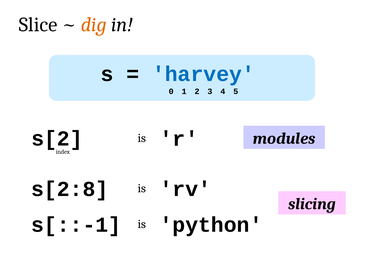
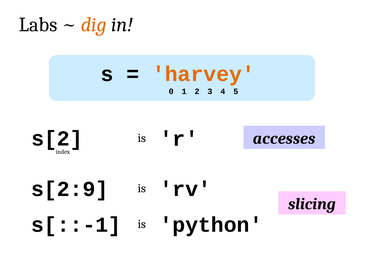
Slice: Slice -> Labs
harvey colour: blue -> orange
modules: modules -> accesses
s[2:8: s[2:8 -> s[2:9
